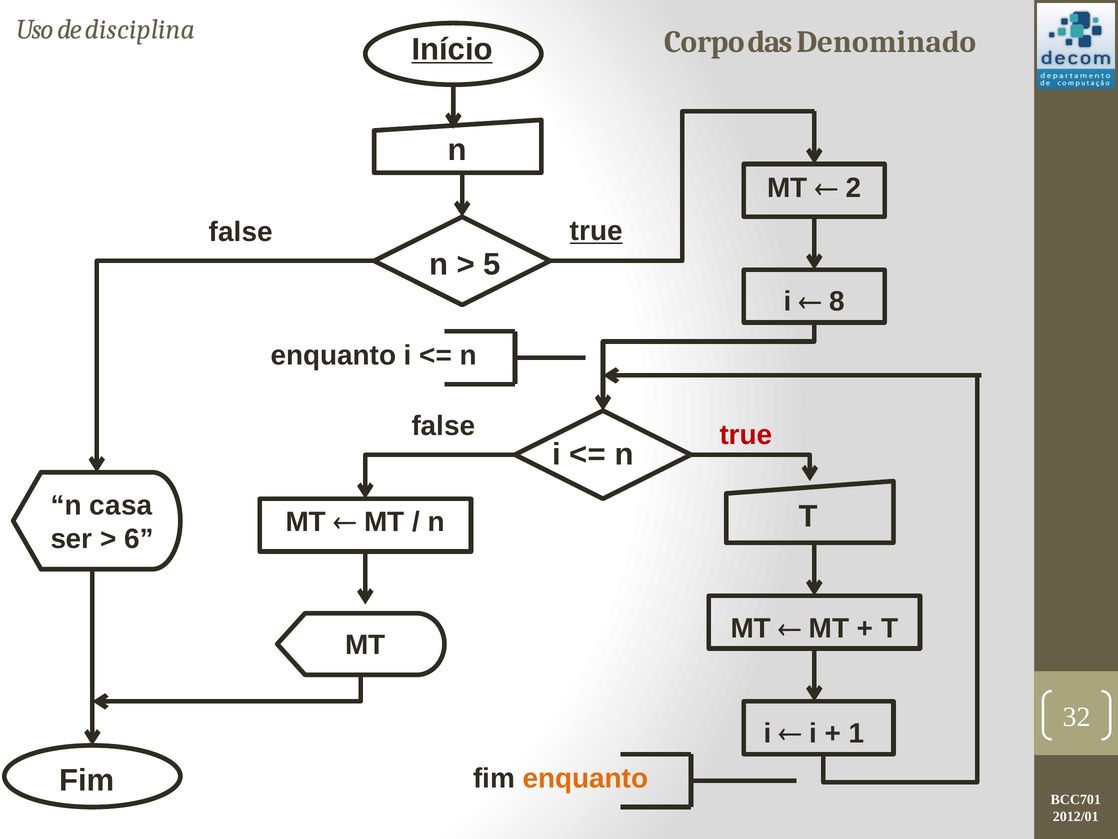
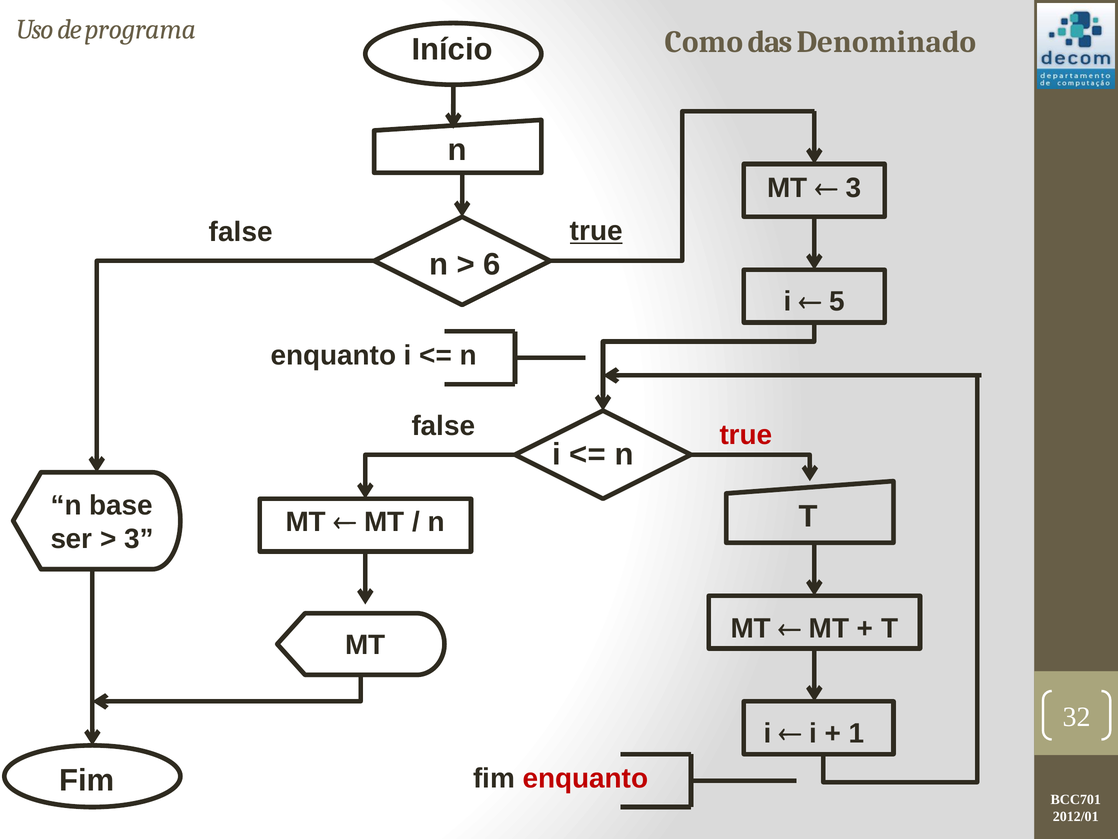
disciplina: disciplina -> programa
Corpo: Corpo -> Como
Início underline: present -> none
2 at (853, 188): 2 -> 3
5: 5 -> 6
8: 8 -> 5
casa: casa -> base
6 at (139, 539): 6 -> 3
enquanto at (585, 778) colour: orange -> red
